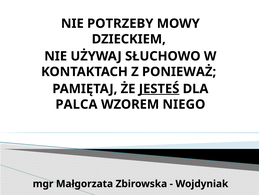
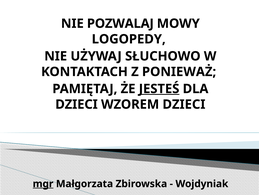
POTRZEBY: POTRZEBY -> POZWALAJ
DZIECKIEM: DZIECKIEM -> LOGOPEDY
PALCA at (76, 104): PALCA -> DZIECI
WZOREM NIEGO: NIEGO -> DZIECI
mgr underline: none -> present
